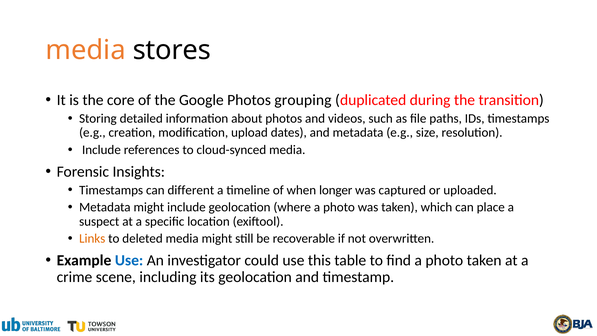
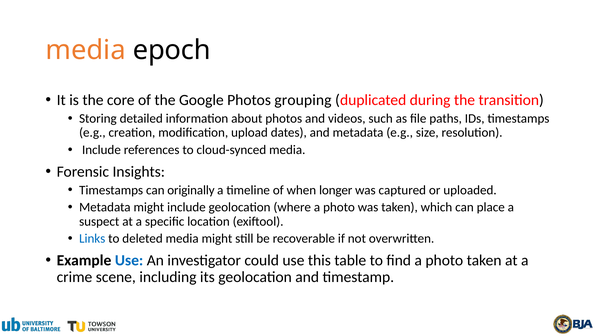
stores: stores -> epoch
different: different -> originally
Links colour: orange -> blue
